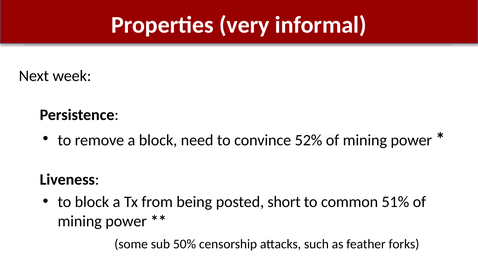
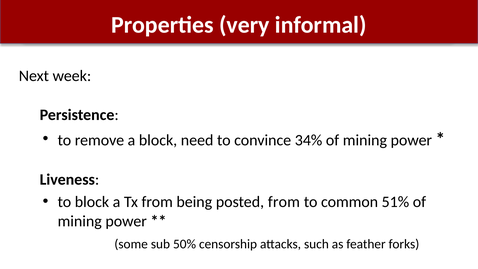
52%: 52% -> 34%
posted short: short -> from
